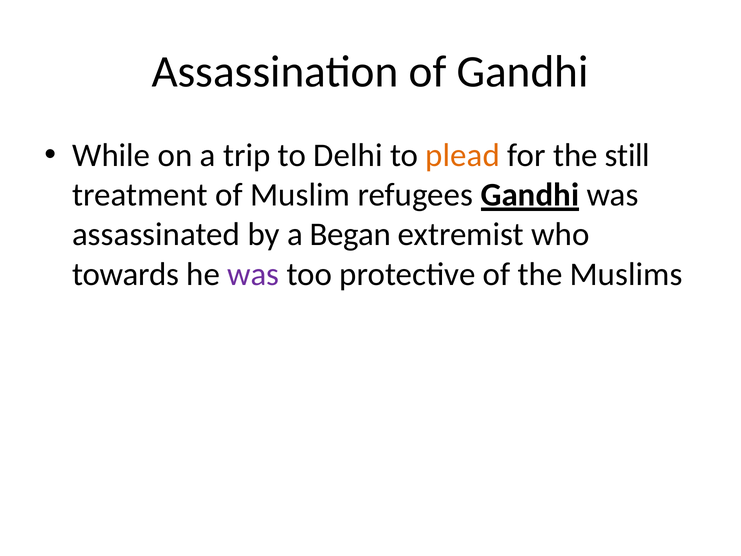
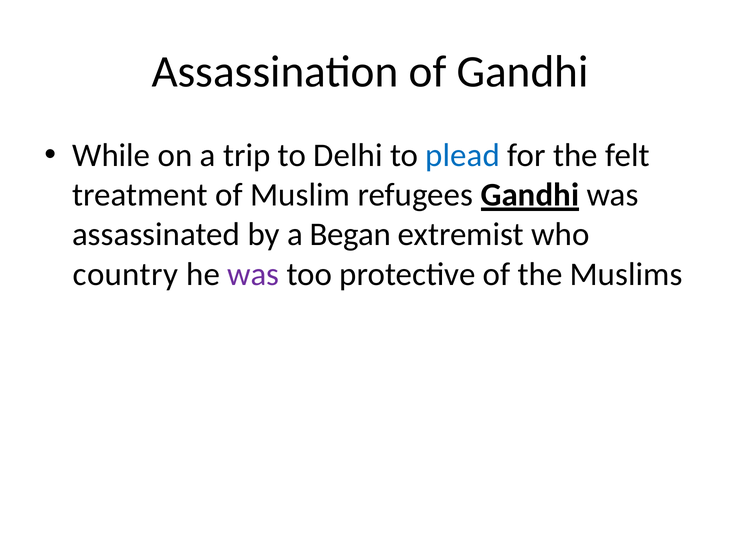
plead colour: orange -> blue
still: still -> felt
towards: towards -> country
